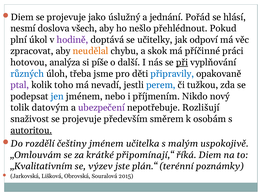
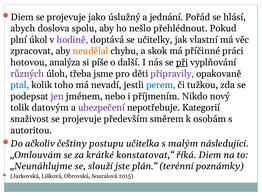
nesmí: nesmí -> abych
všech: všech -> spolu
odpoví: odpoví -> vlastní
různých colour: blue -> purple
připravily colour: blue -> purple
ptal colour: purple -> blue
jen colour: blue -> purple
Rozlišují: Rozlišují -> Kategorií
autoritou underline: present -> none
rozdělí: rozdělí -> ačkoliv
češtiny jménem: jménem -> postupu
uspokojivě: uspokojivě -> následující
připomínají,“: připomínají,“ -> konstatovat,“
„Kvalitativním: „Kvalitativním -> „Neunáhlujme
výzev: výzev -> slouží
